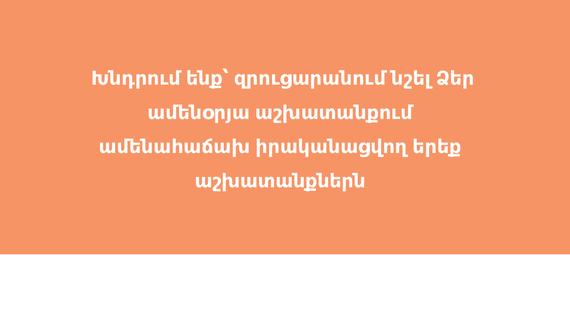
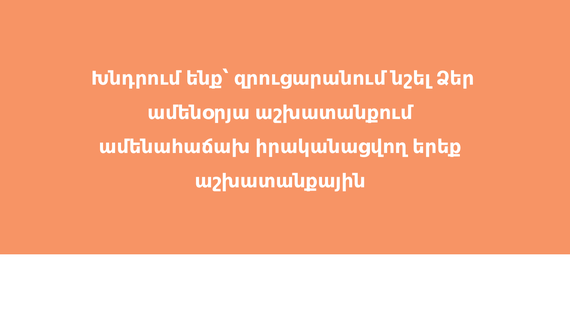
աշխատանքներն: աշխատանքներն -> աշխատանքային
